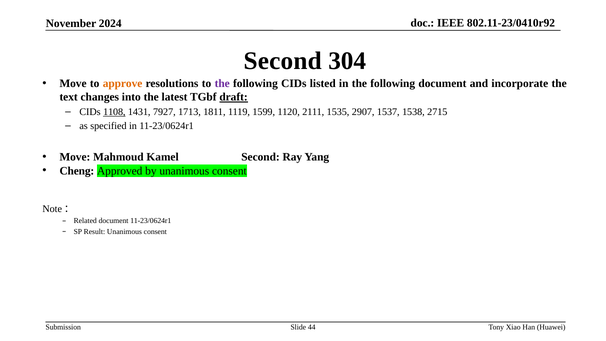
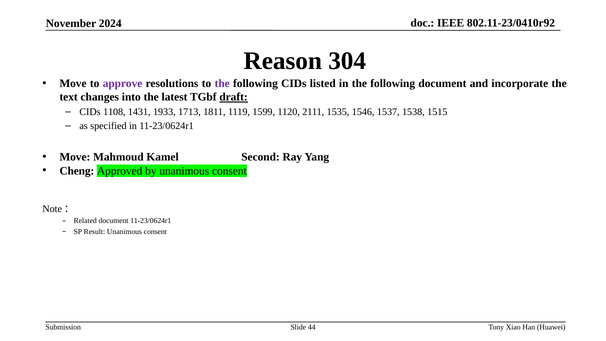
Second at (283, 61): Second -> Reason
approve colour: orange -> purple
1108 underline: present -> none
7927: 7927 -> 1933
2907: 2907 -> 1546
2715: 2715 -> 1515
